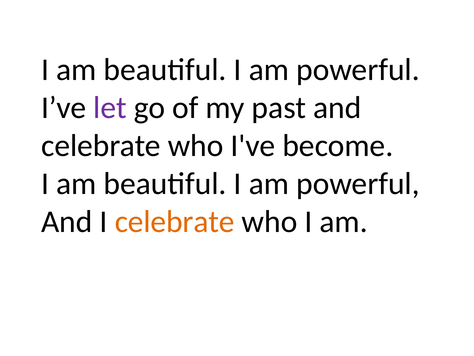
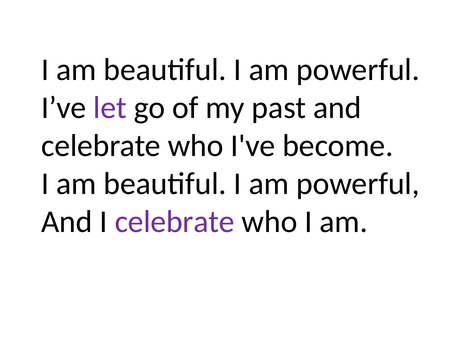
celebrate at (175, 221) colour: orange -> purple
